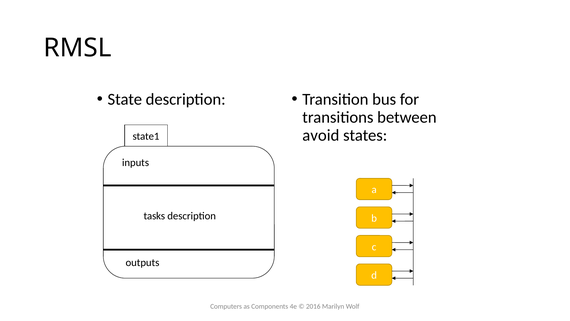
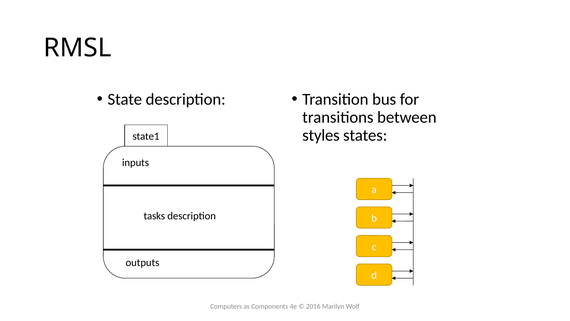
avoid: avoid -> styles
